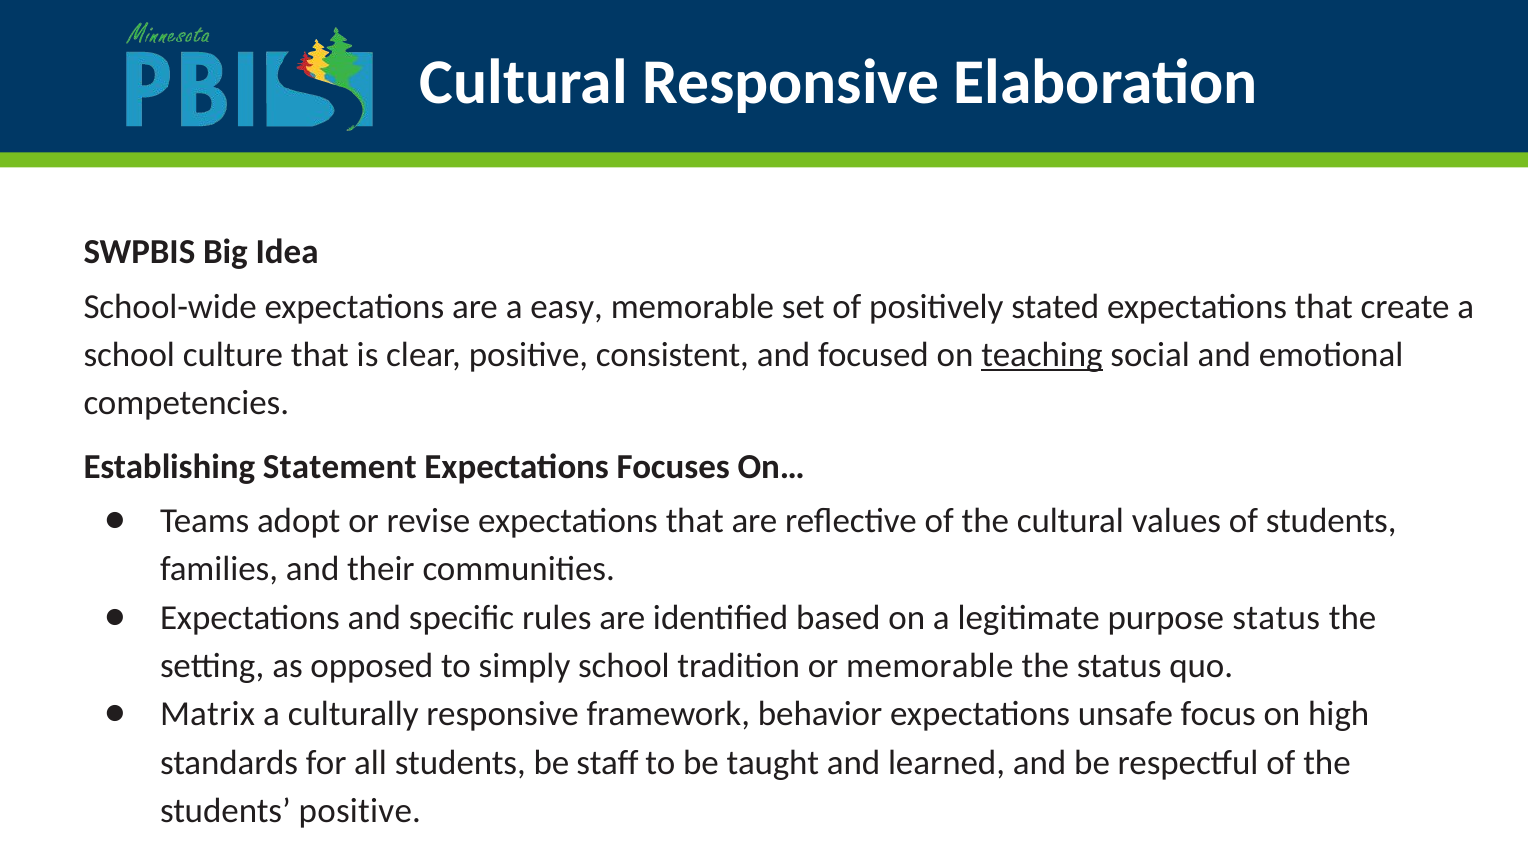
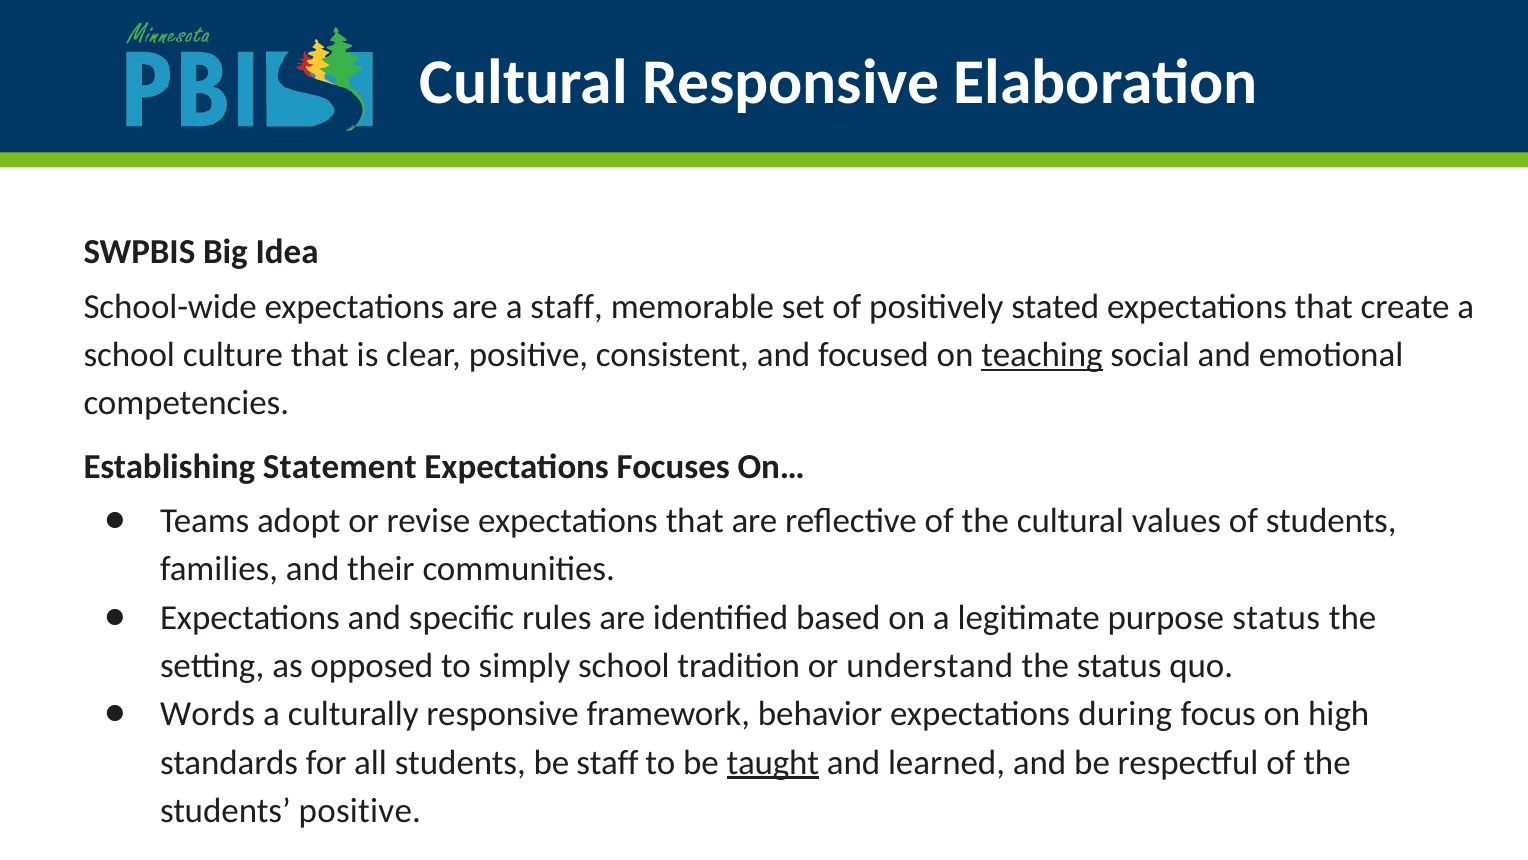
a easy: easy -> staff
or memorable: memorable -> understand
Matrix: Matrix -> Words
unsafe: unsafe -> during
taught underline: none -> present
